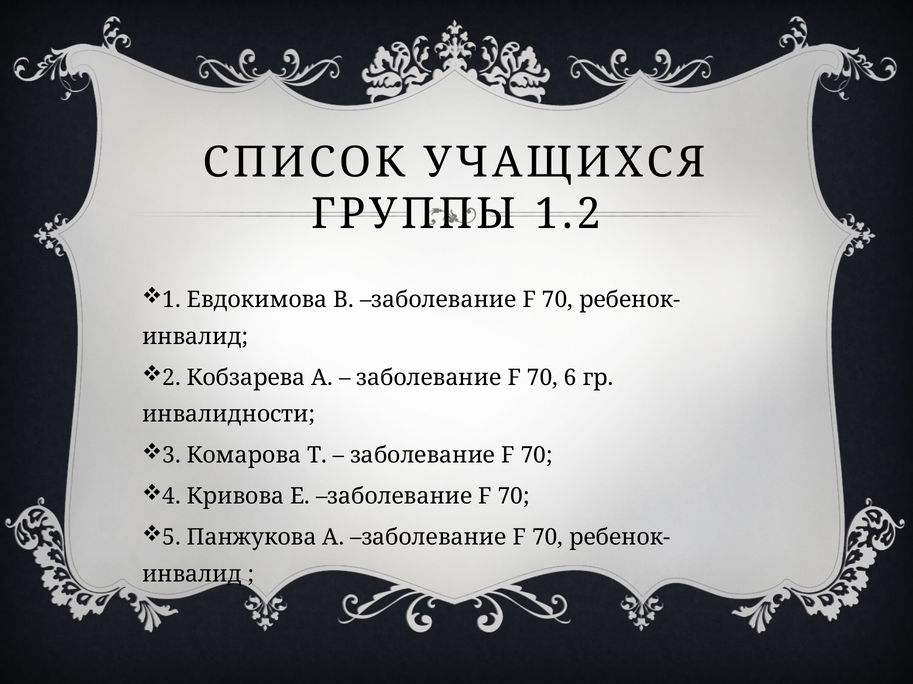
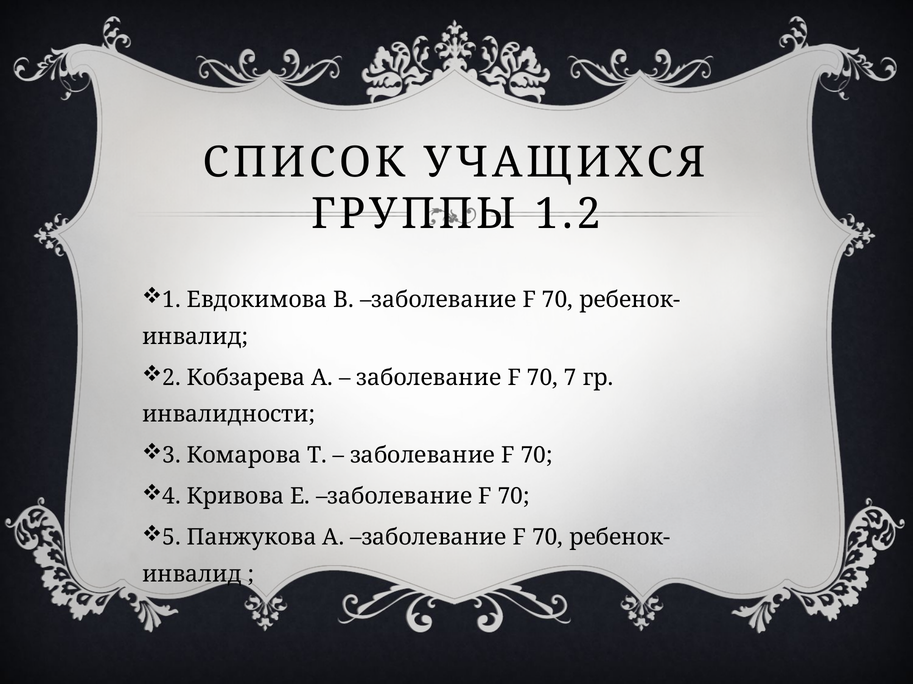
6: 6 -> 7
